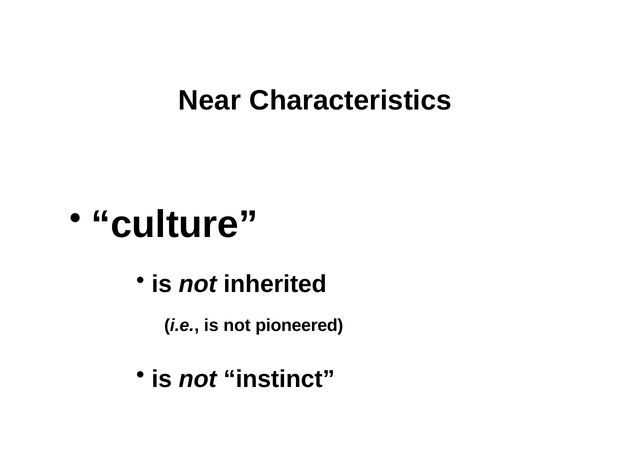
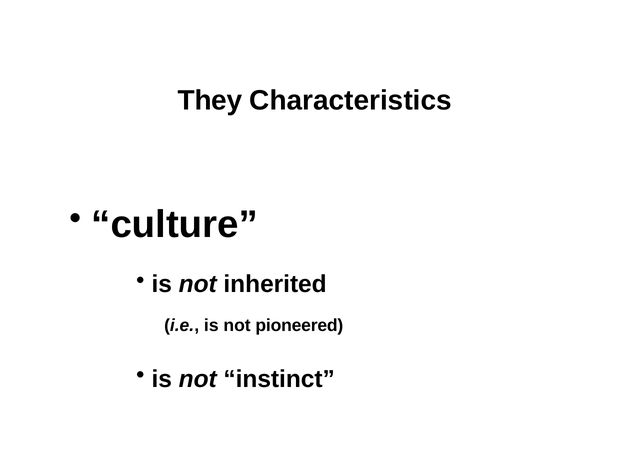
Near: Near -> They
